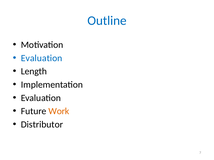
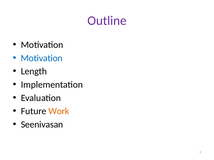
Outline colour: blue -> purple
Evaluation at (42, 58): Evaluation -> Motivation
Distributor: Distributor -> Seenivasan
